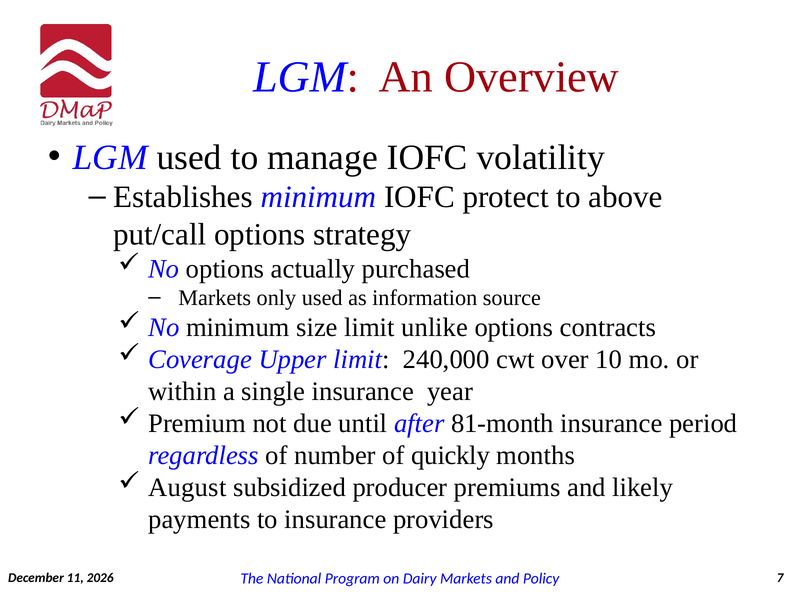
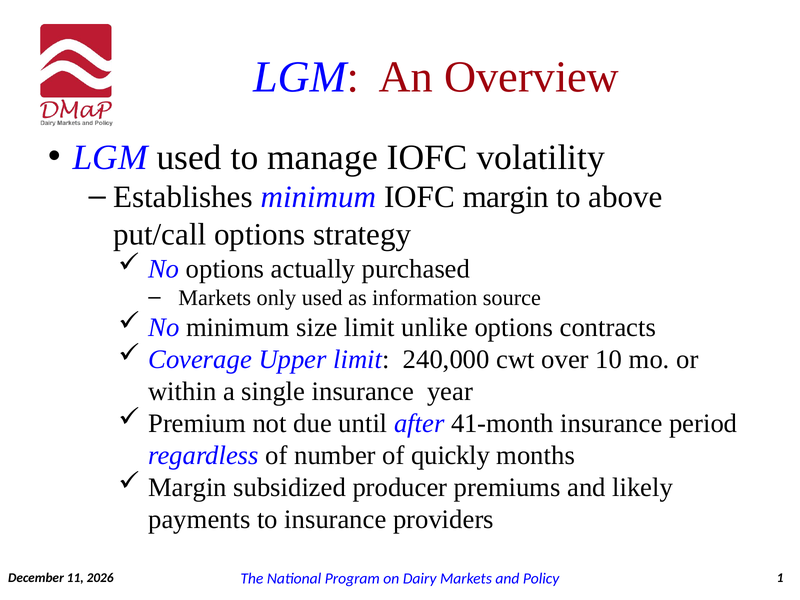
IOFC protect: protect -> margin
81-month: 81-month -> 41-month
August at (187, 487): August -> Margin
7: 7 -> 1
